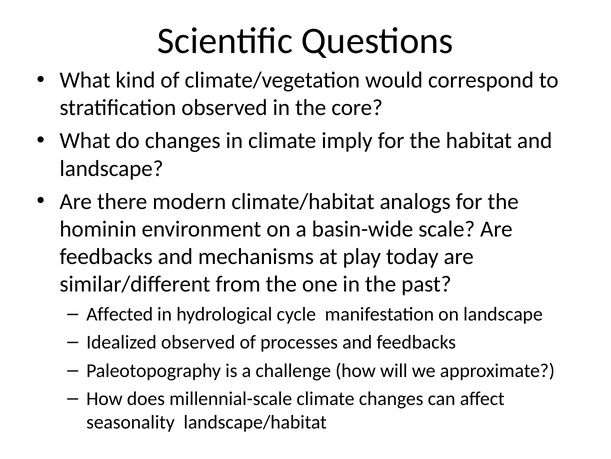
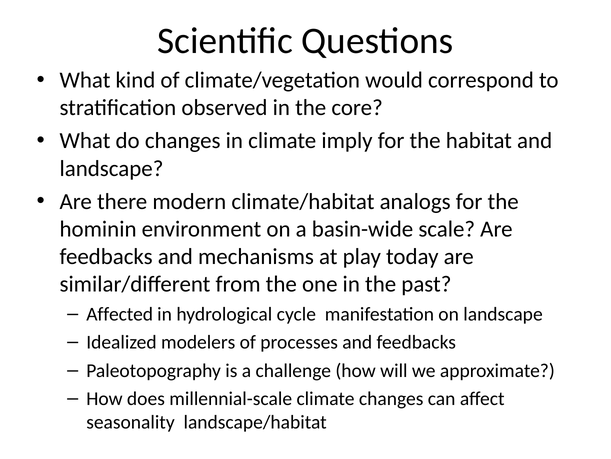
Idealized observed: observed -> modelers
